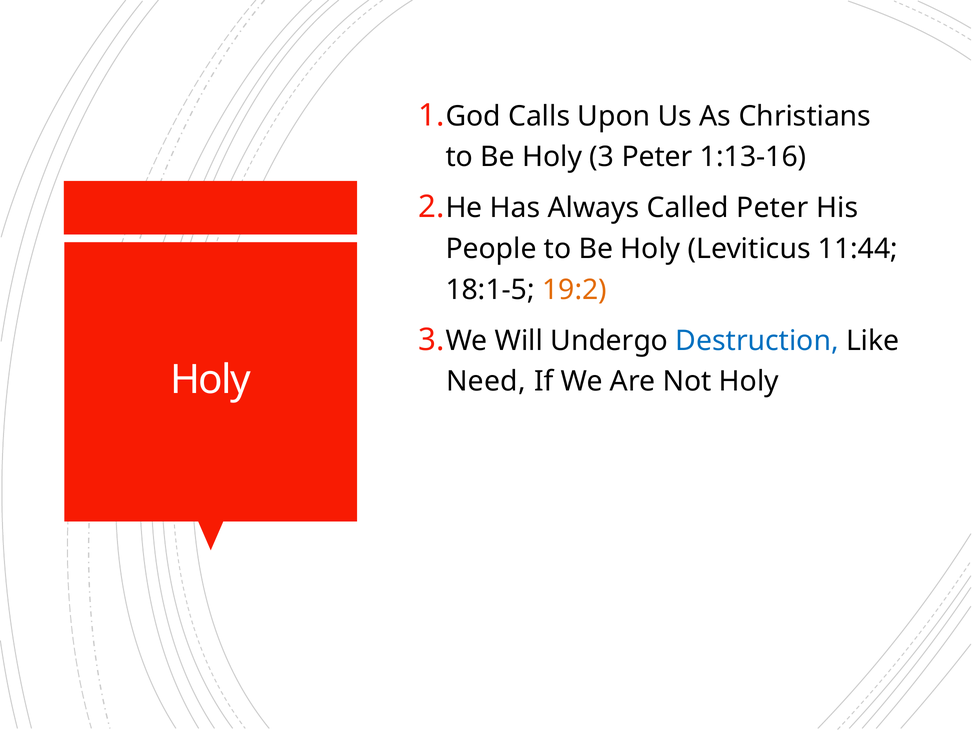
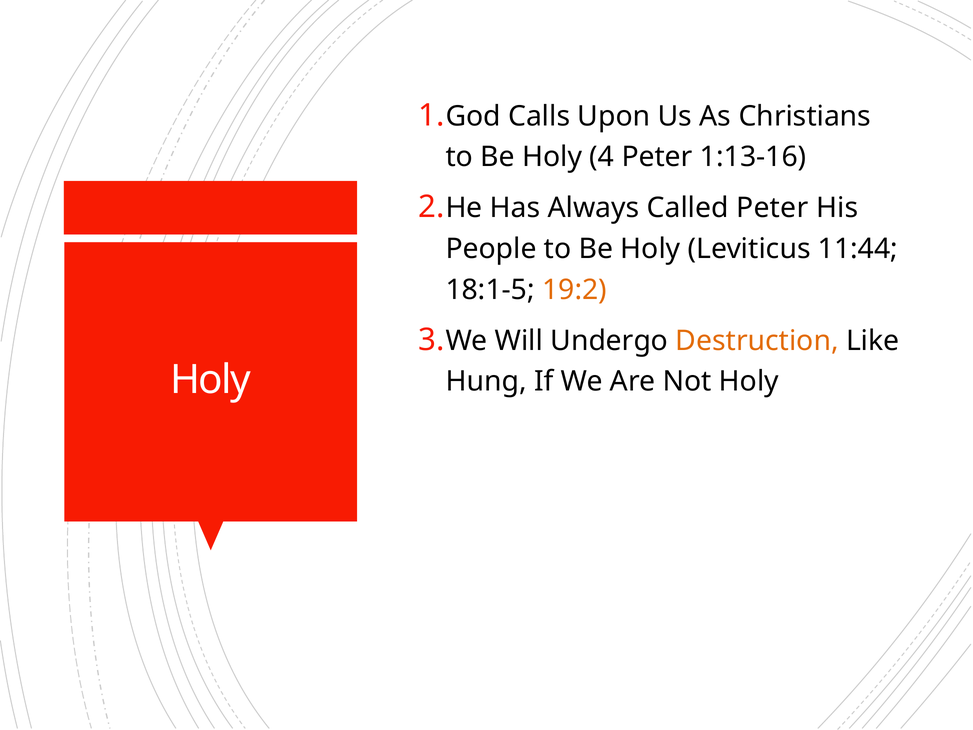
3: 3 -> 4
Destruction colour: blue -> orange
Need: Need -> Hung
